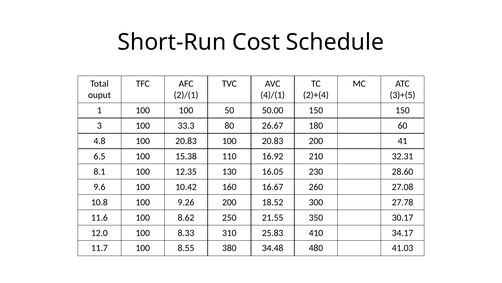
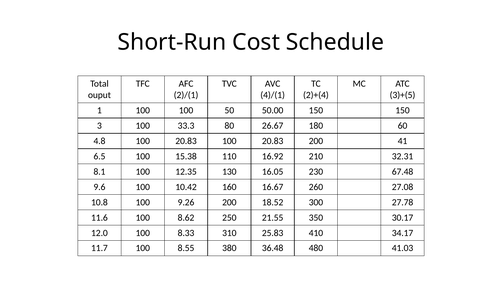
28.60: 28.60 -> 67.48
34.48: 34.48 -> 36.48
